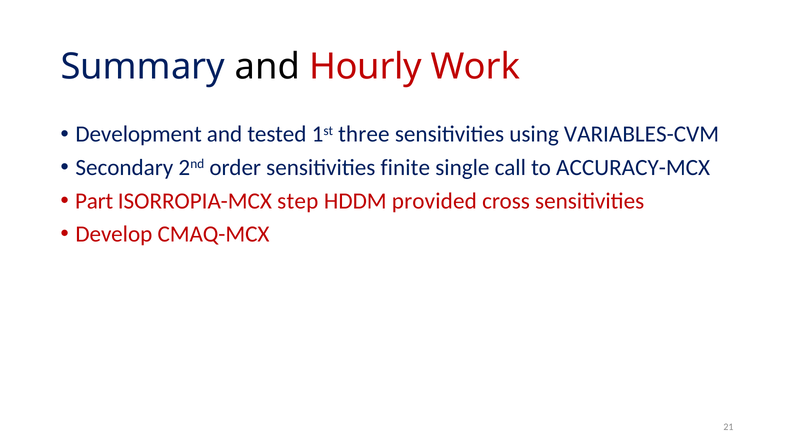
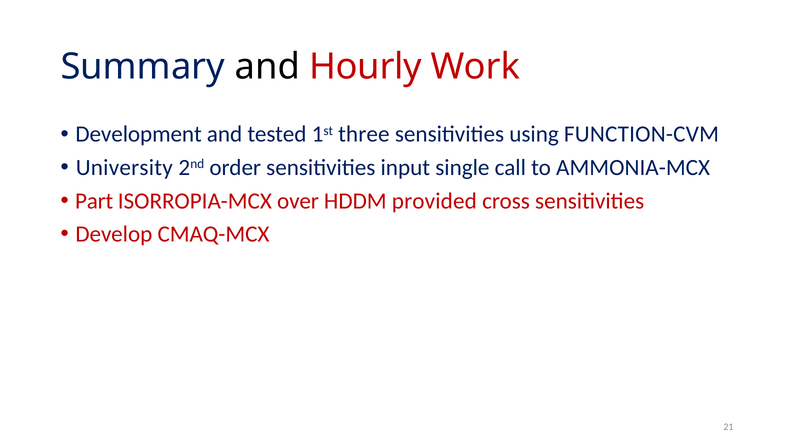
VARIABLES-CVM: VARIABLES-CVM -> FUNCTION-CVM
Secondary: Secondary -> University
finite: finite -> input
ACCURACY-MCX: ACCURACY-MCX -> AMMONIA-MCX
step: step -> over
